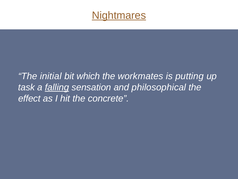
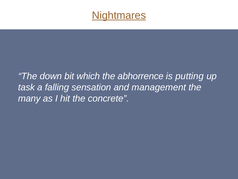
initial: initial -> down
workmates: workmates -> abhorrence
falling underline: present -> none
philosophical: philosophical -> management
effect: effect -> many
